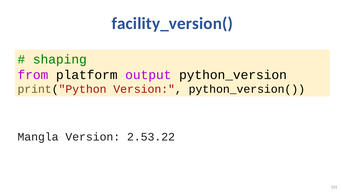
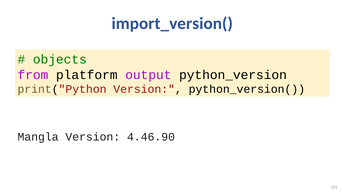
facility_version(: facility_version( -> import_version(
shaping: shaping -> objects
2.53.22: 2.53.22 -> 4.46.90
